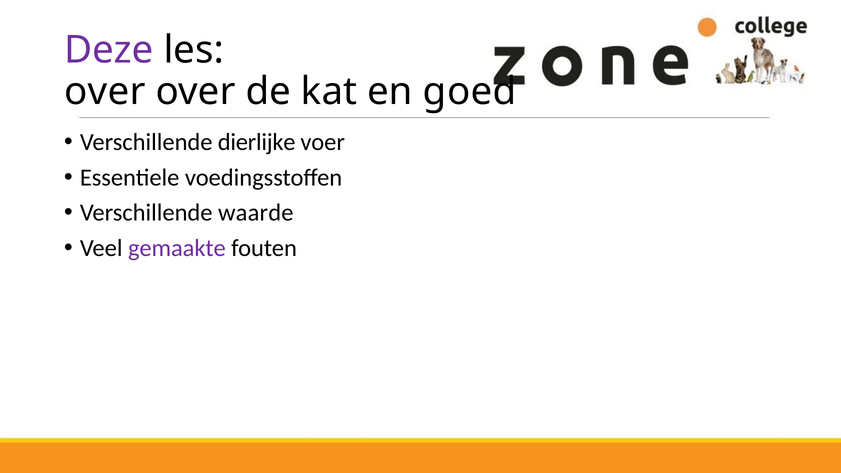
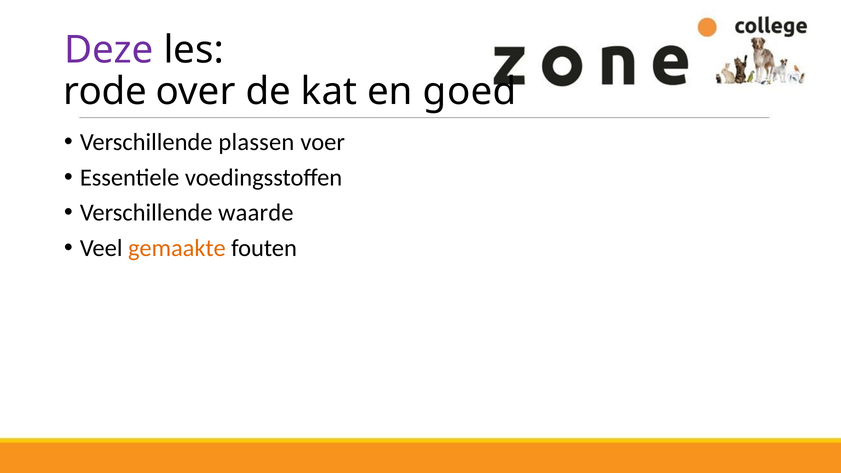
over at (105, 92): over -> rode
dierlijke: dierlijke -> plassen
gemaakte colour: purple -> orange
